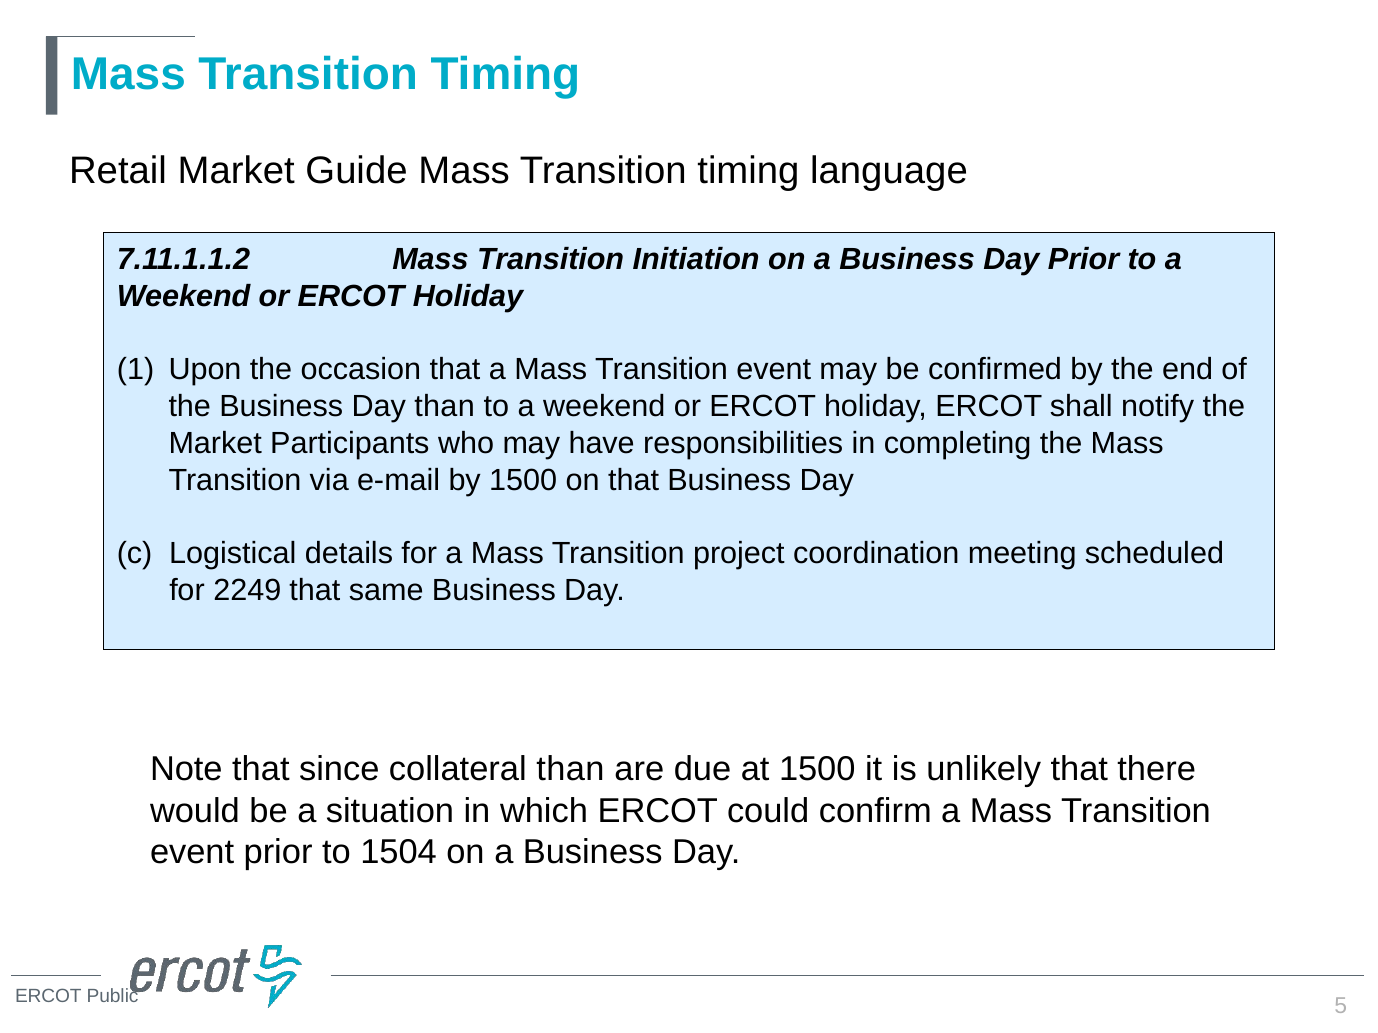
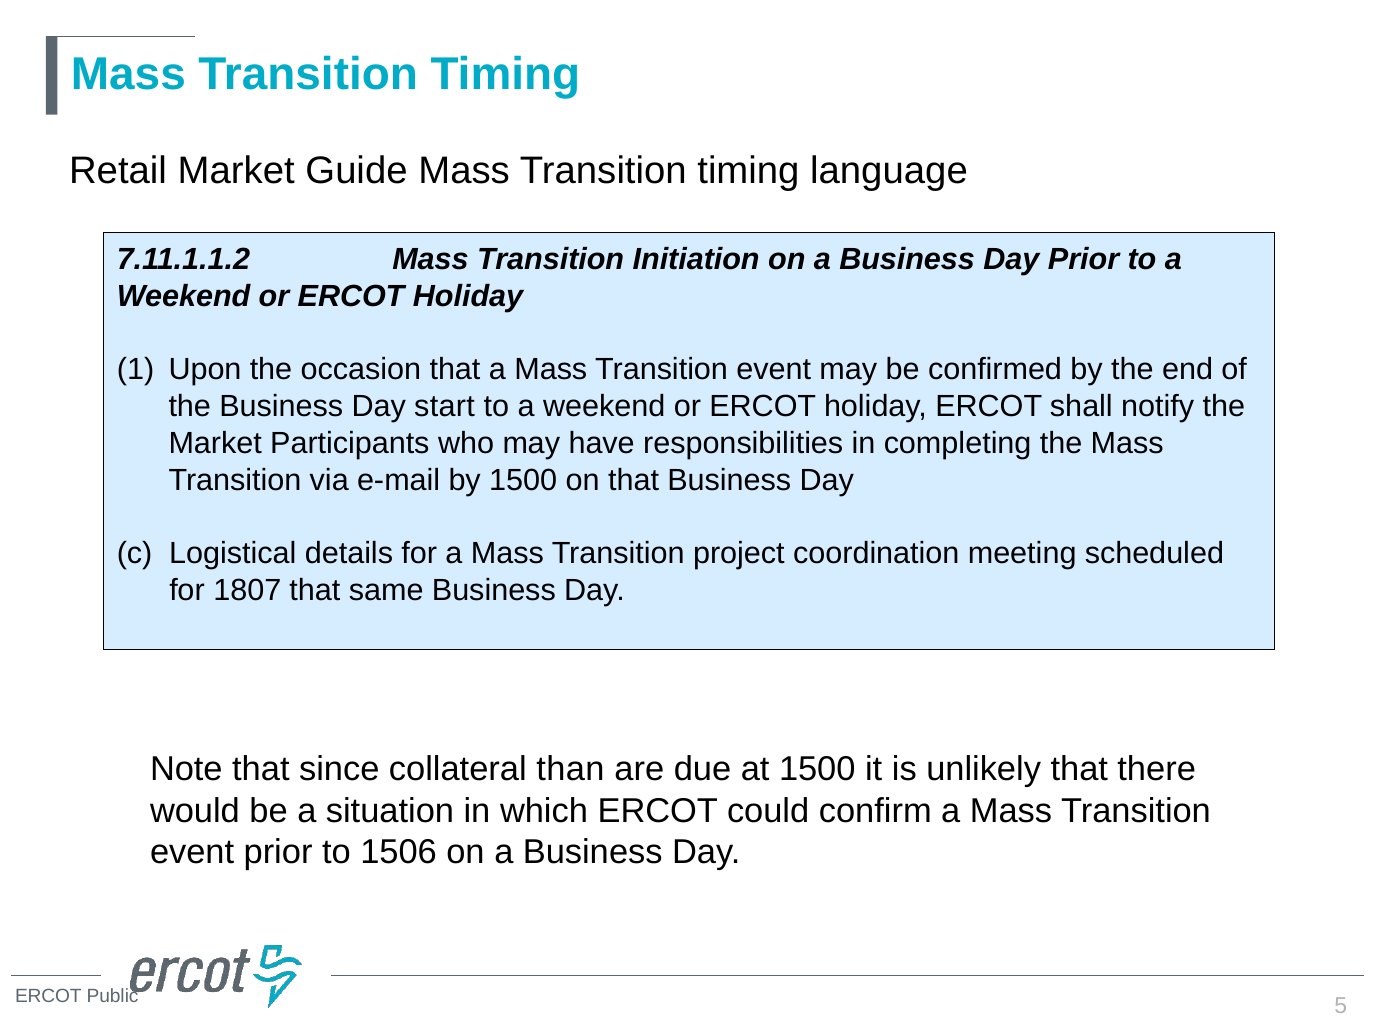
Day than: than -> start
2249: 2249 -> 1807
1504: 1504 -> 1506
